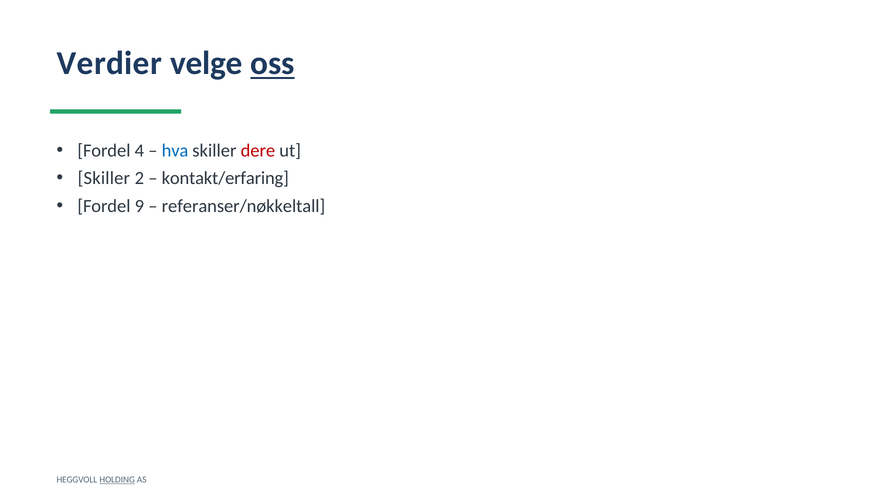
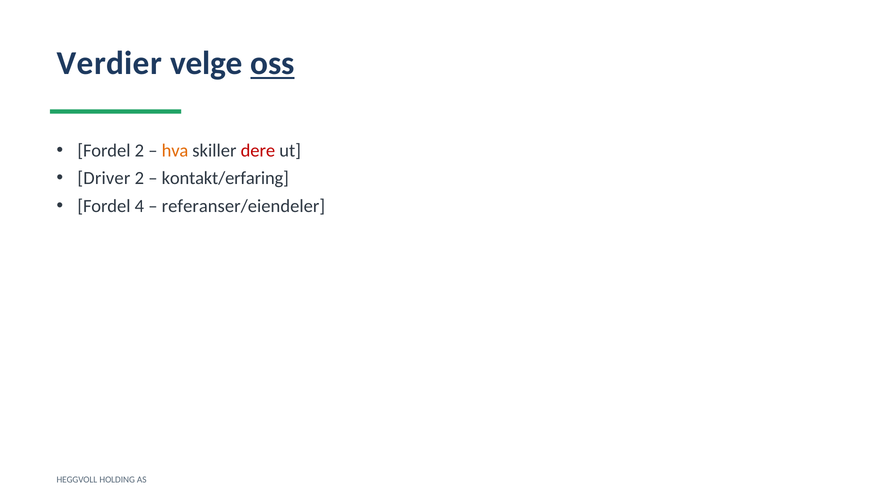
Fordel 4: 4 -> 2
hva colour: blue -> orange
Skiller at (104, 178): Skiller -> Driver
9: 9 -> 4
referanser/nøkkeltall: referanser/nøkkeltall -> referanser/eiendeler
HOLDING underline: present -> none
